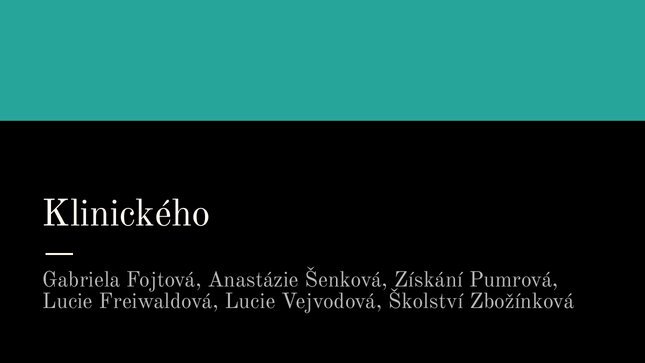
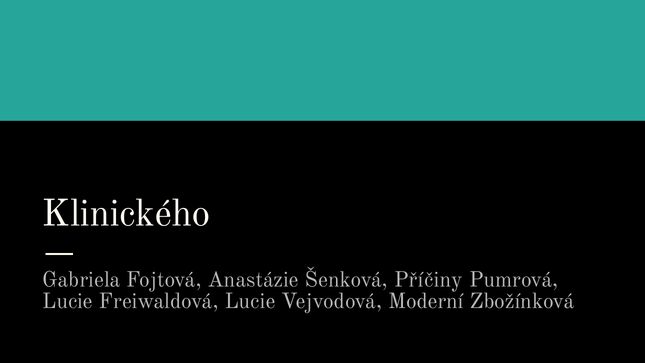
Získání: Získání -> Příčiny
Školství: Školství -> Moderní
